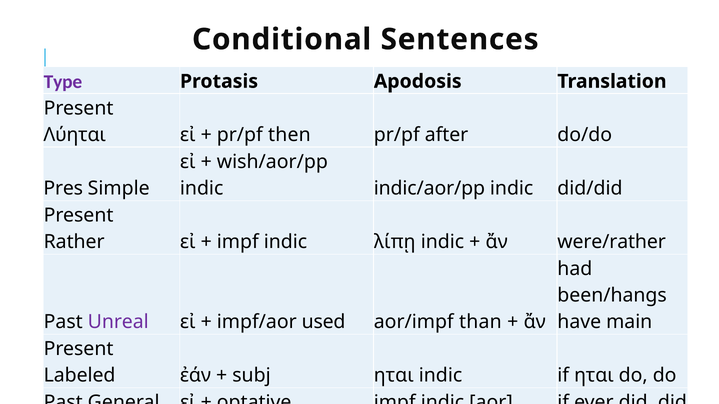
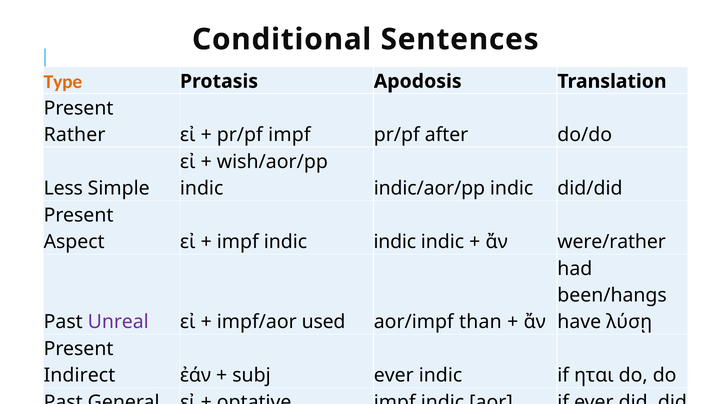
Type colour: purple -> orange
Λύηται: Λύηται -> Rather
pr/pf then: then -> impf
Pres at (63, 189): Pres -> Less
Rather: Rather -> Aspect
impf indic λίπῃ: λίπῃ -> indic
main: main -> λύσῃ
Labeled: Labeled -> Indirect
subj ηται: ηται -> ever
